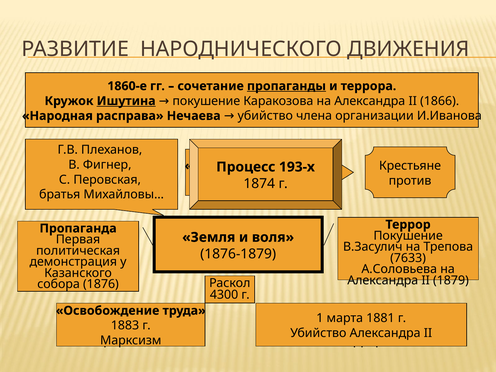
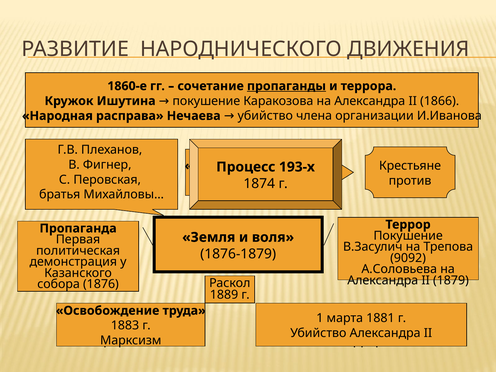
Ишутина underline: present -> none
7633: 7633 -> 9092
4300: 4300 -> 1889
